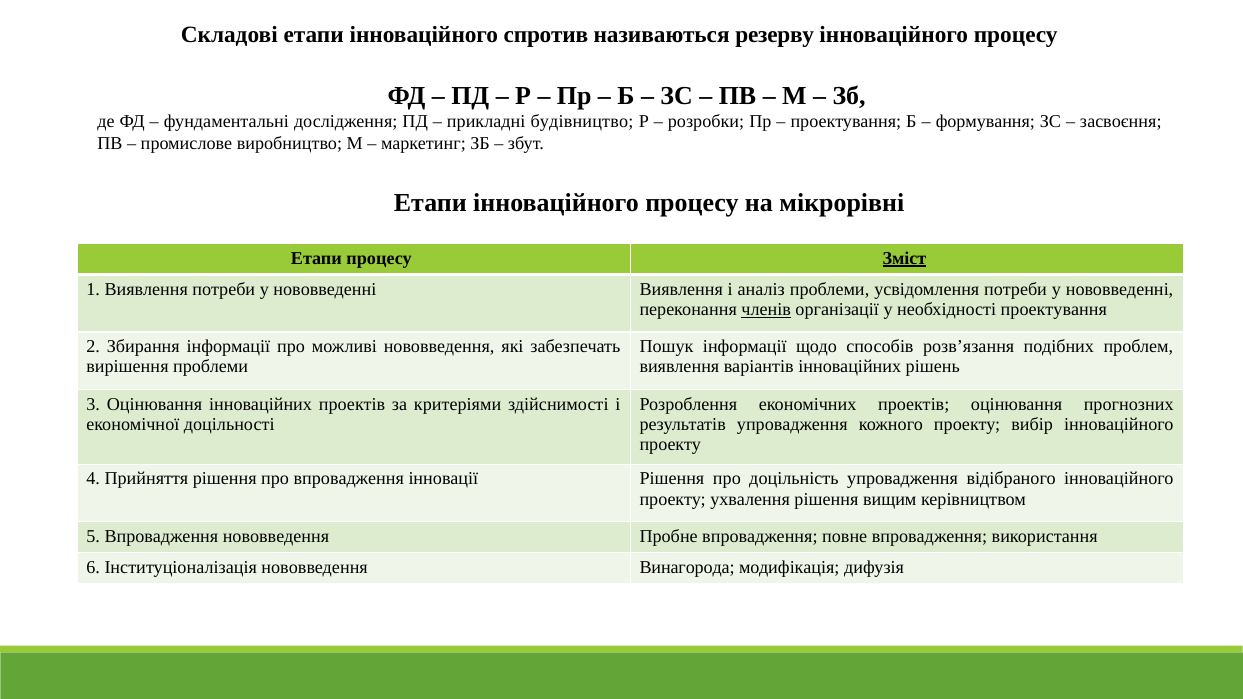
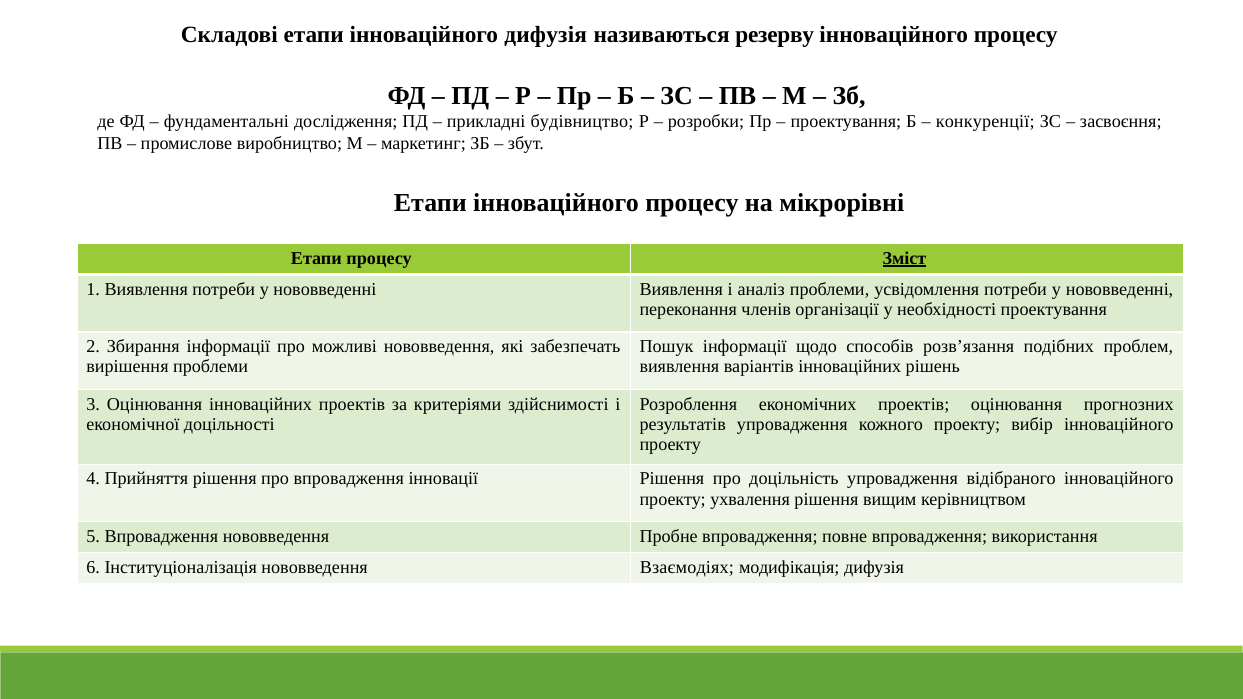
інноваційного спротив: спротив -> дифузія
формування: формування -> конкуренції
членів underline: present -> none
Винагорода: Винагорода -> Взаємодіях
